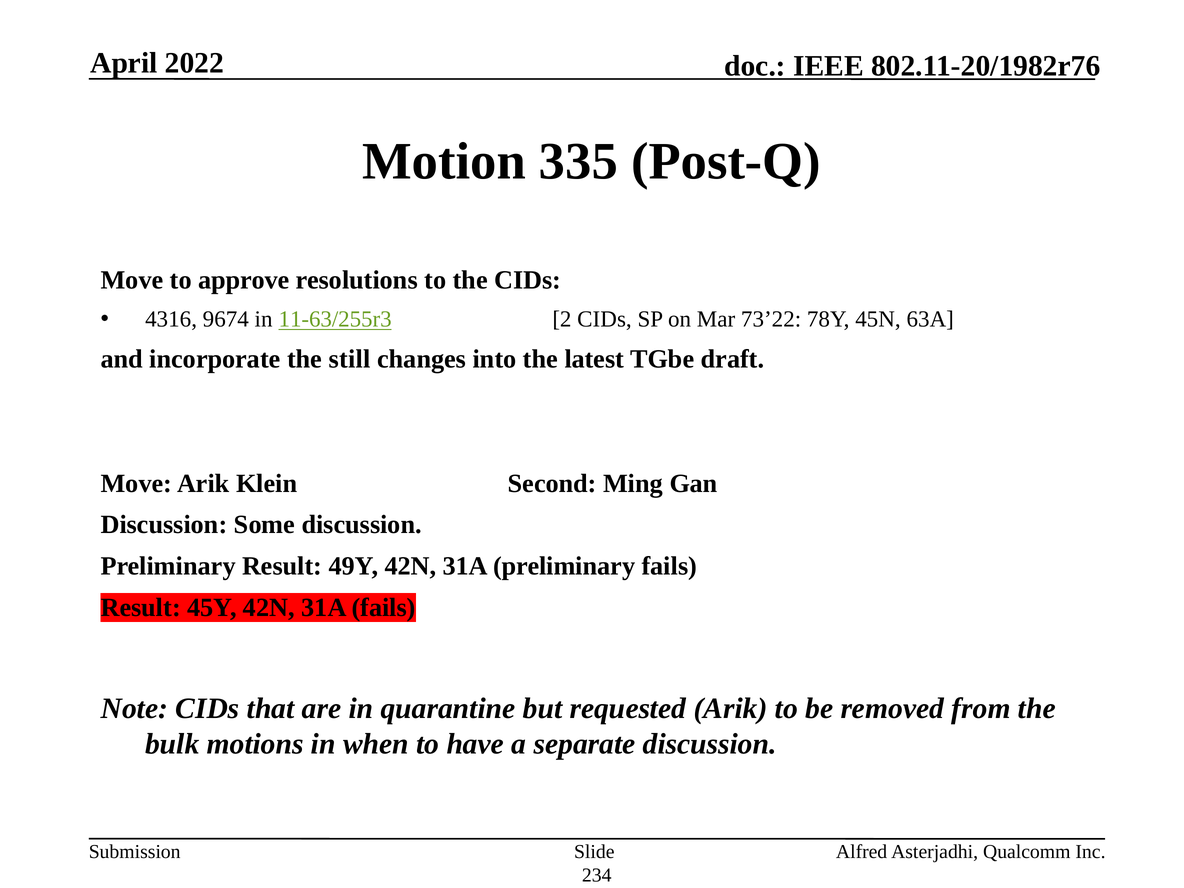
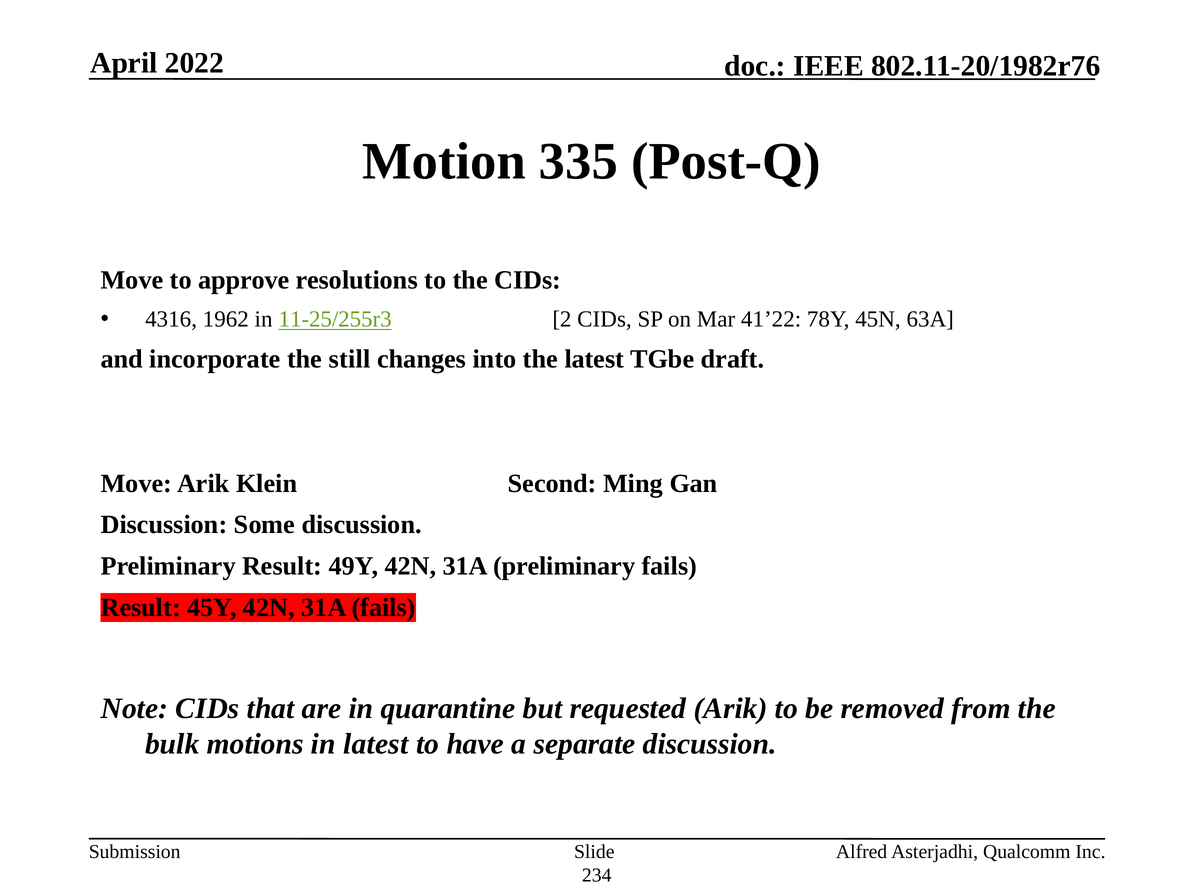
9674: 9674 -> 1962
11-63/255r3: 11-63/255r3 -> 11-25/255r3
73’22: 73’22 -> 41’22
in when: when -> latest
